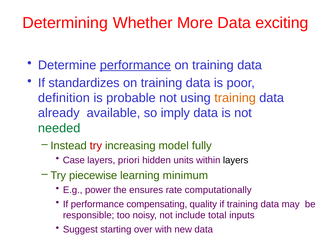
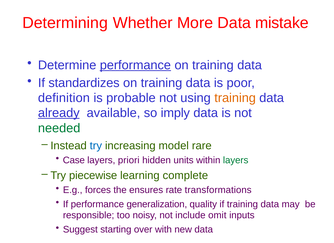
exciting: exciting -> mistake
already underline: none -> present
try at (96, 146) colour: red -> blue
fully: fully -> rare
layers at (236, 160) colour: black -> green
minimum: minimum -> complete
power: power -> forces
computationally: computationally -> transformations
compensating: compensating -> generalization
total: total -> omit
